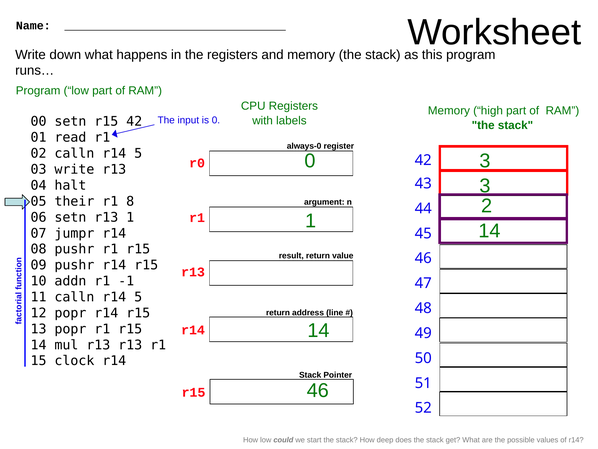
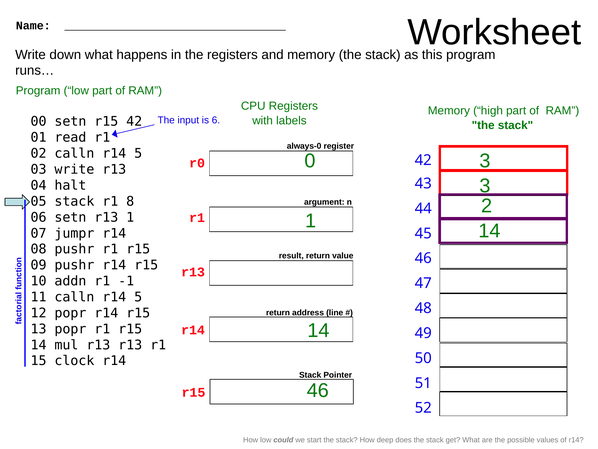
is 0: 0 -> 6
05 their: their -> stack
